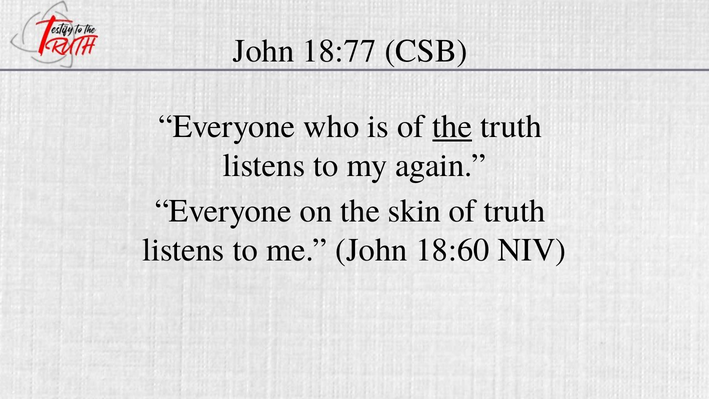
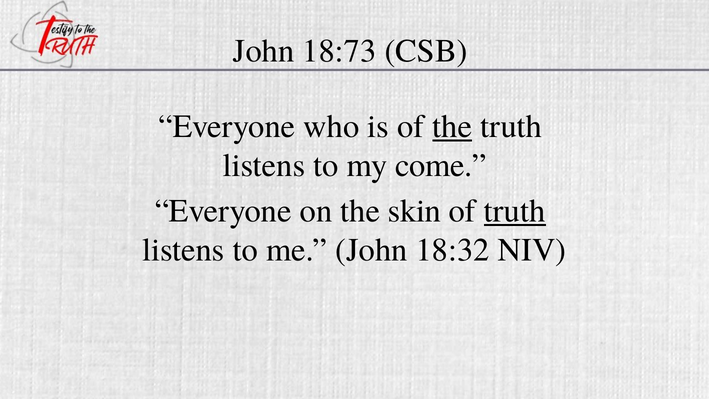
18:77: 18:77 -> 18:73
again: again -> come
truth at (515, 211) underline: none -> present
18:60: 18:60 -> 18:32
